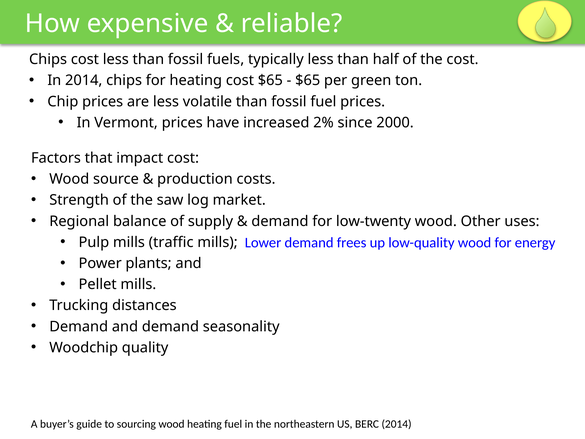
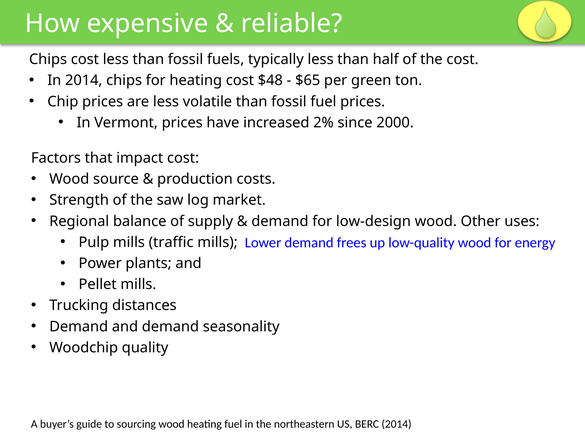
cost $65: $65 -> $48
low-twenty: low-twenty -> low-design
